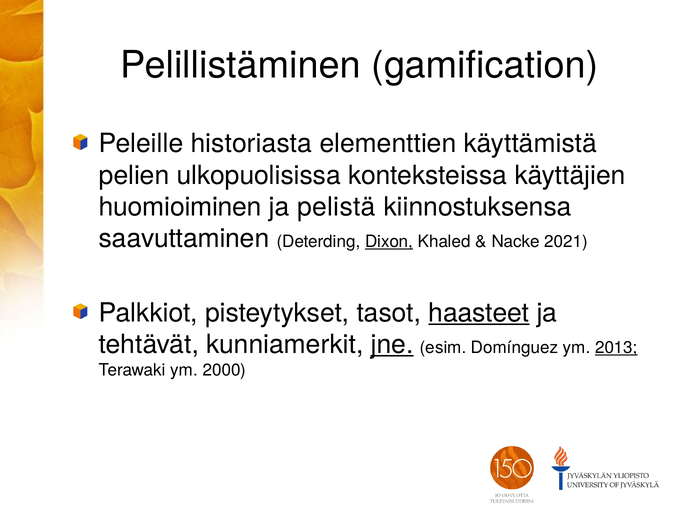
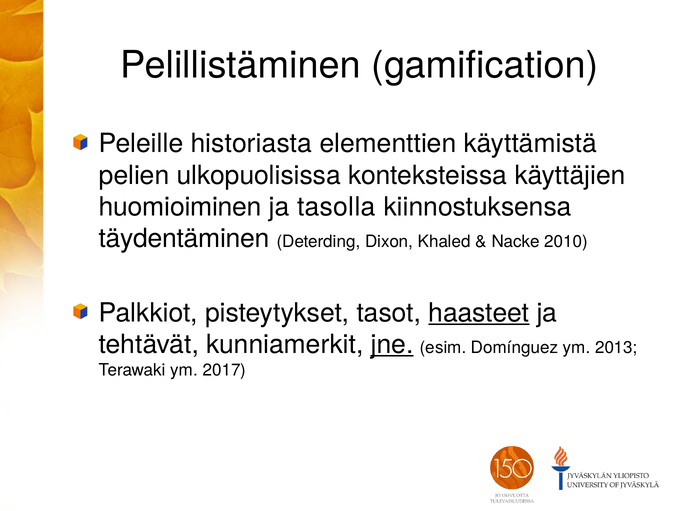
pelistä: pelistä -> tasolla
saavuttaminen: saavuttaminen -> täydentäminen
Dixon underline: present -> none
2021: 2021 -> 2010
2013 underline: present -> none
2000: 2000 -> 2017
